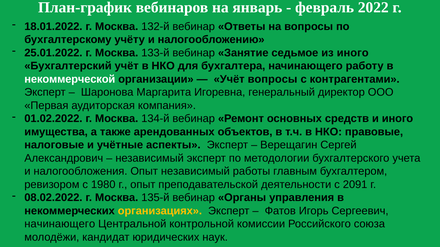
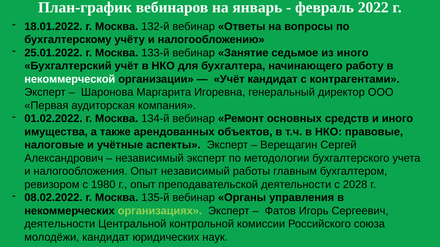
Учёт вопросы: вопросы -> кандидат
2091: 2091 -> 2028
организациях colour: yellow -> light green
начинающего at (60, 224): начинающего -> деятельности
